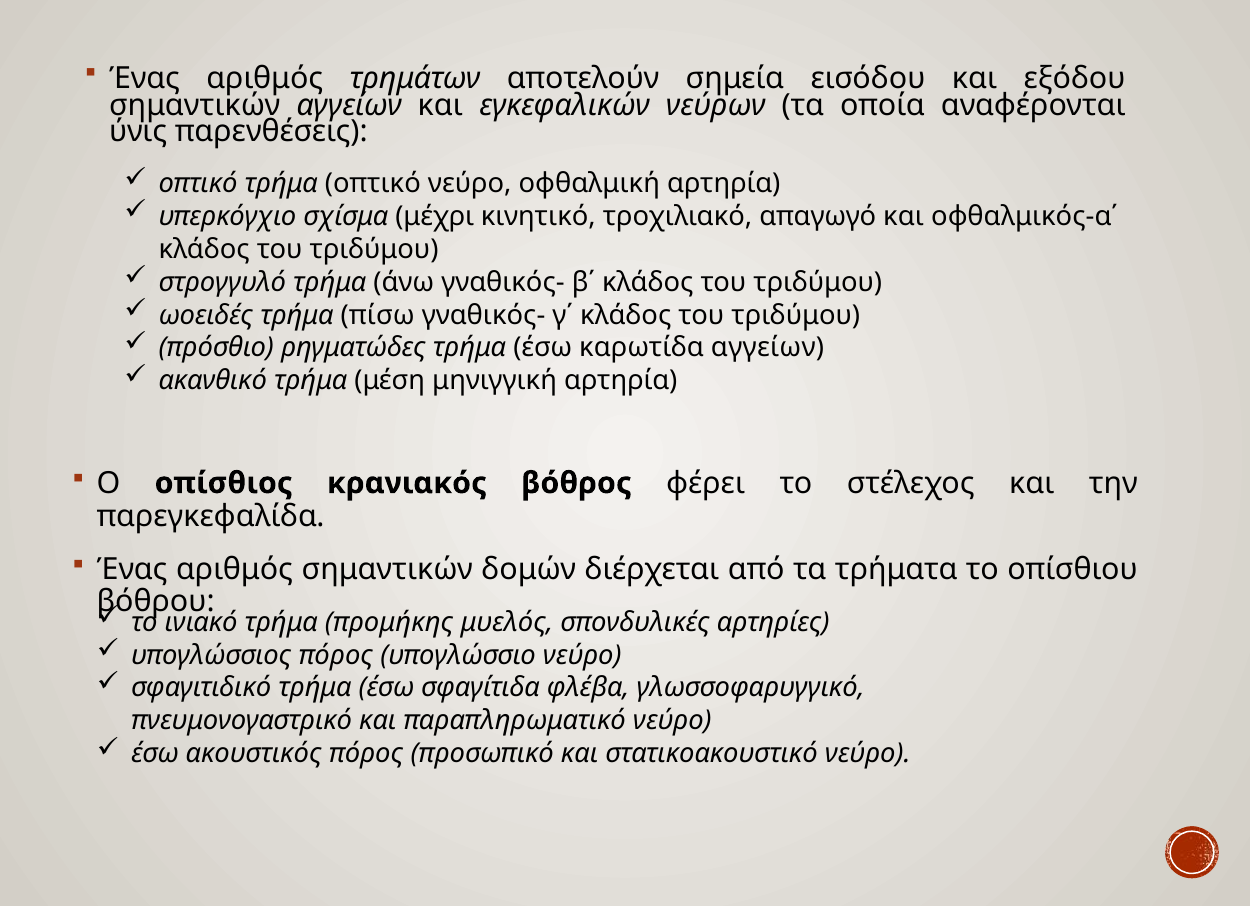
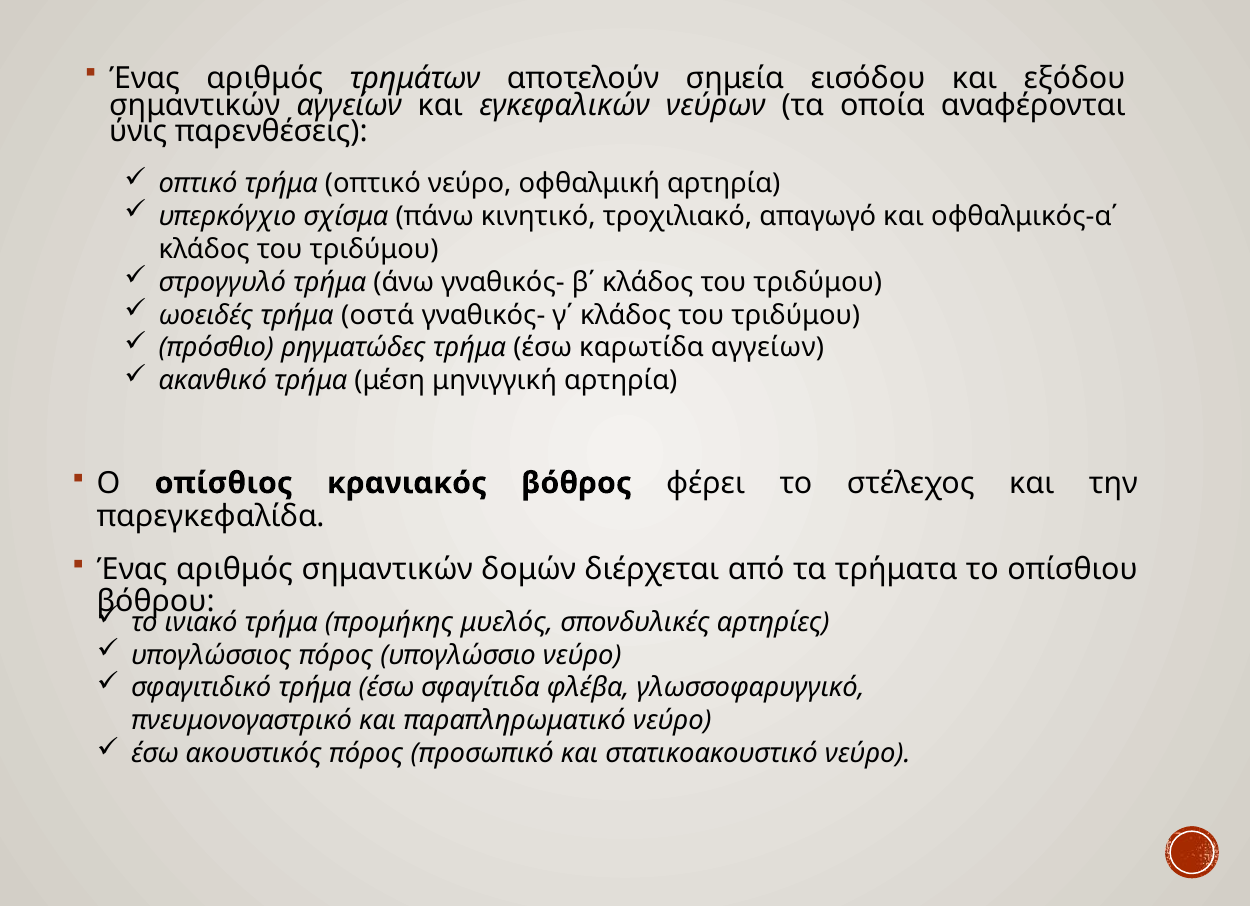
μέχρι: μέχρι -> πάνω
πίσω: πίσω -> οστά
